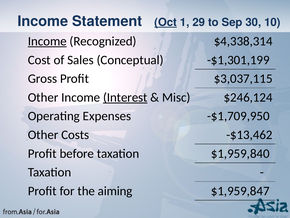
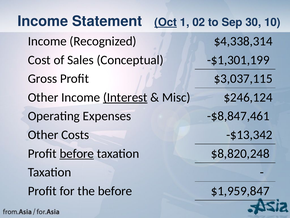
29: 29 -> 02
Income at (47, 41) underline: present -> none
-$1,709,950: -$1,709,950 -> -$8,847,461
-$13,462: -$13,462 -> -$13,342
before at (77, 153) underline: none -> present
$1,959,840: $1,959,840 -> $8,820,248
the aiming: aiming -> before
